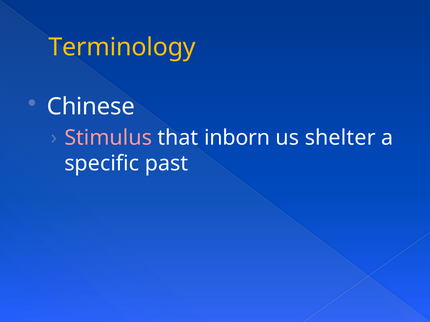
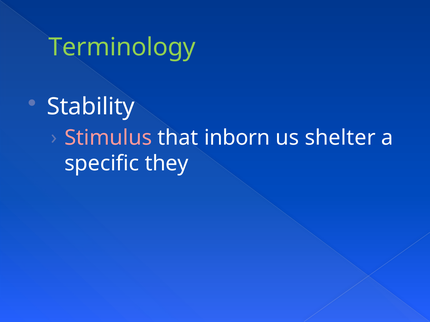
Terminology colour: yellow -> light green
Chinese: Chinese -> Stability
past: past -> they
